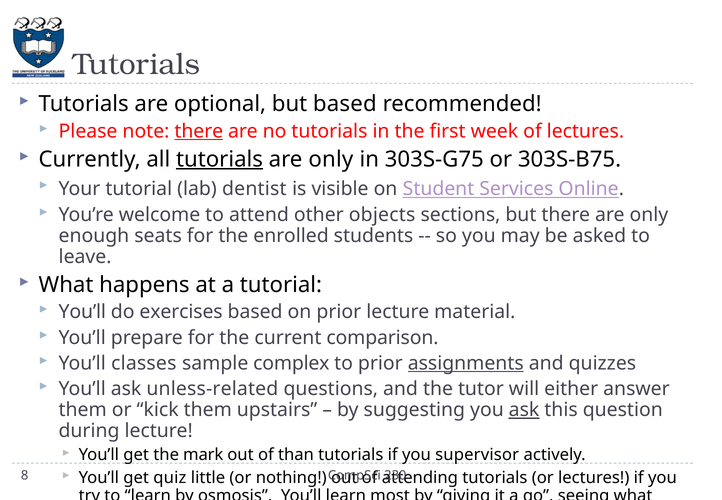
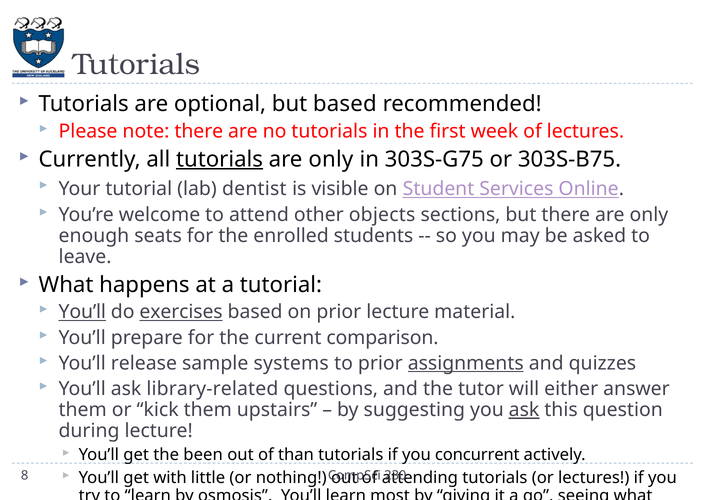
there at (199, 131) underline: present -> none
You’ll at (82, 312) underline: none -> present
exercises underline: none -> present
classes: classes -> release
complex: complex -> systems
unless-related: unless-related -> library-related
mark: mark -> been
supervisor: supervisor -> concurrent
quiz: quiz -> with
